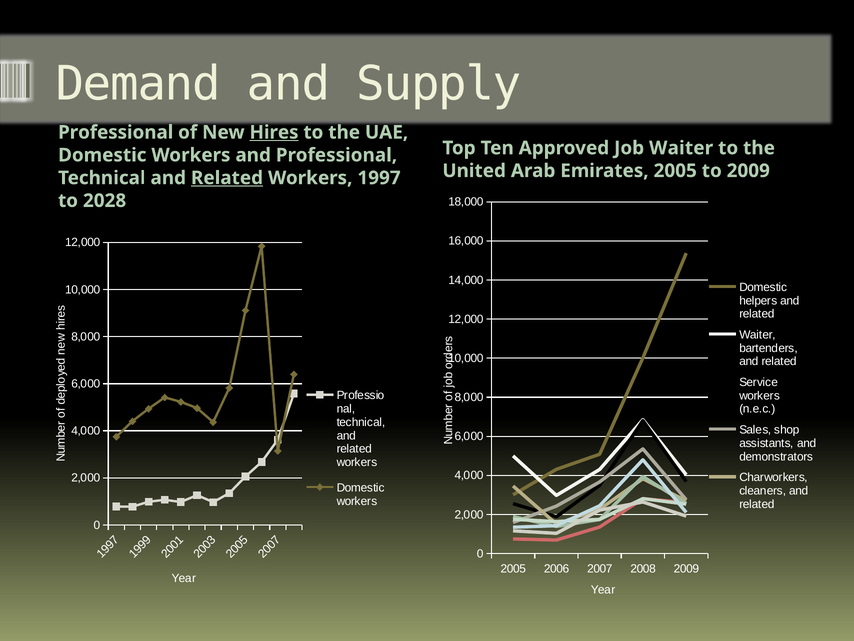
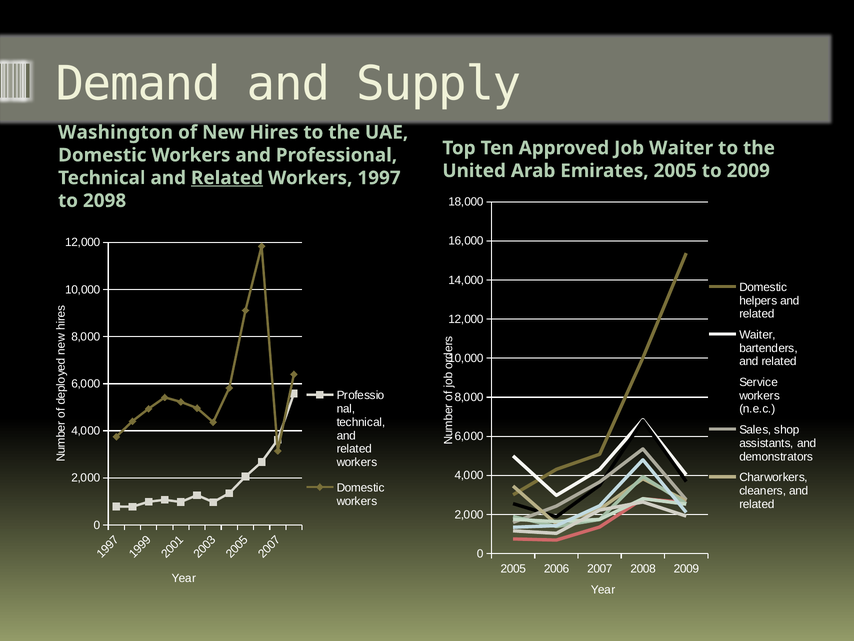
Professional at (116, 132): Professional -> Washington
Hires underline: present -> none
2028: 2028 -> 2098
